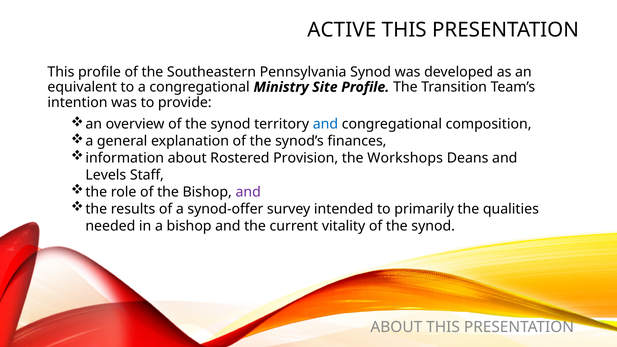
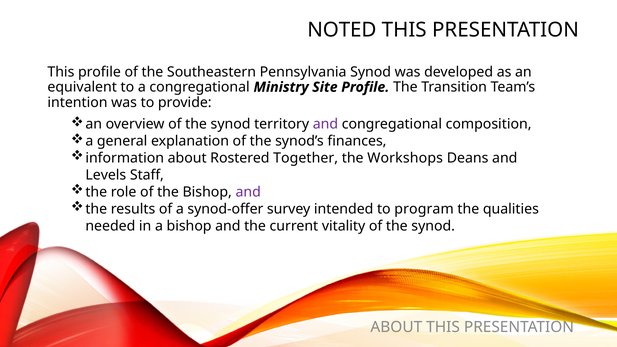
ACTIVE: ACTIVE -> NOTED
and at (325, 124) colour: blue -> purple
Provision: Provision -> Together
primarily: primarily -> program
